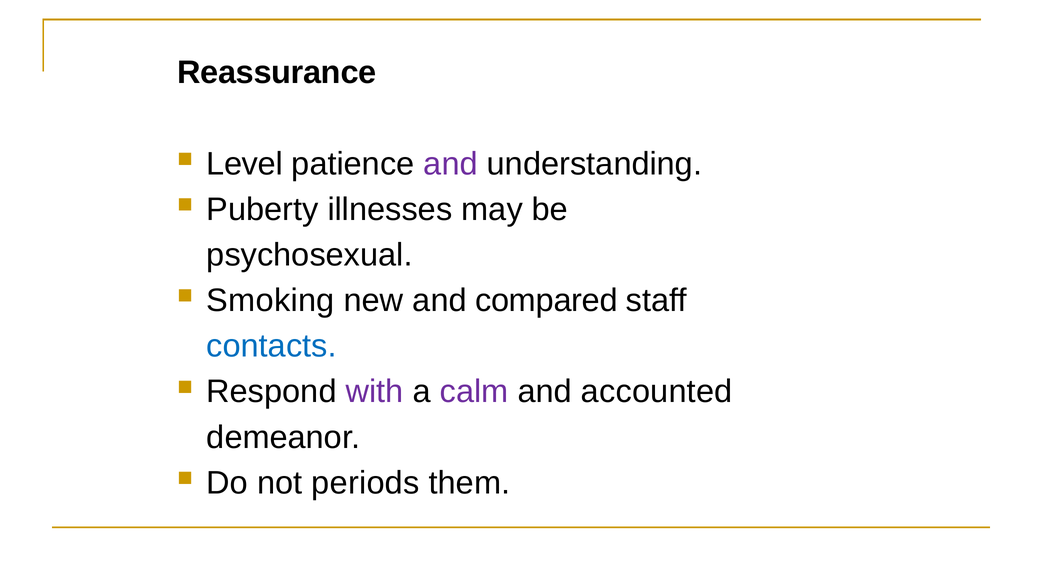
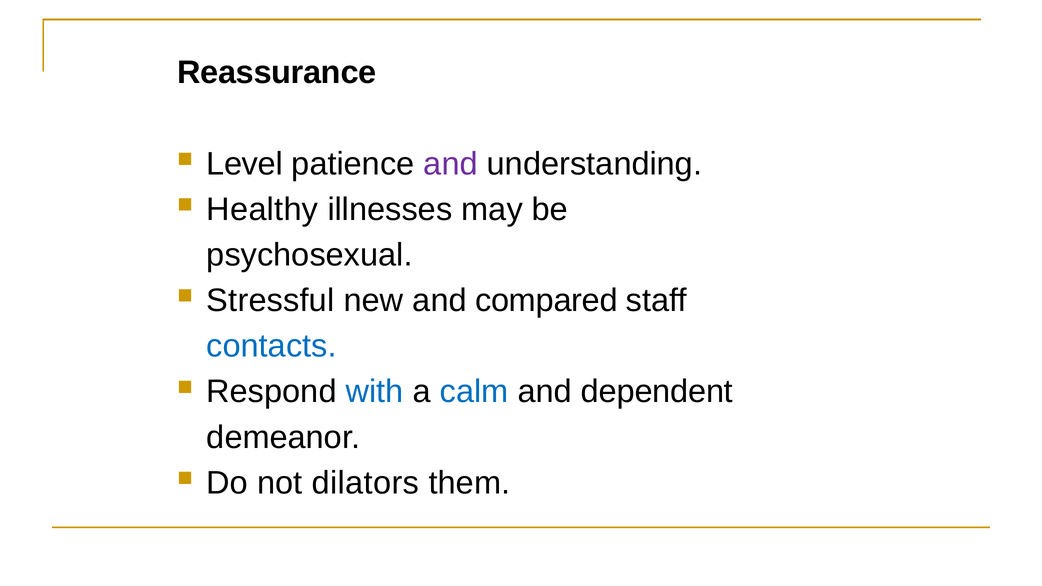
Puberty: Puberty -> Healthy
Smoking: Smoking -> Stressful
with colour: purple -> blue
calm colour: purple -> blue
accounted: accounted -> dependent
periods: periods -> dilators
